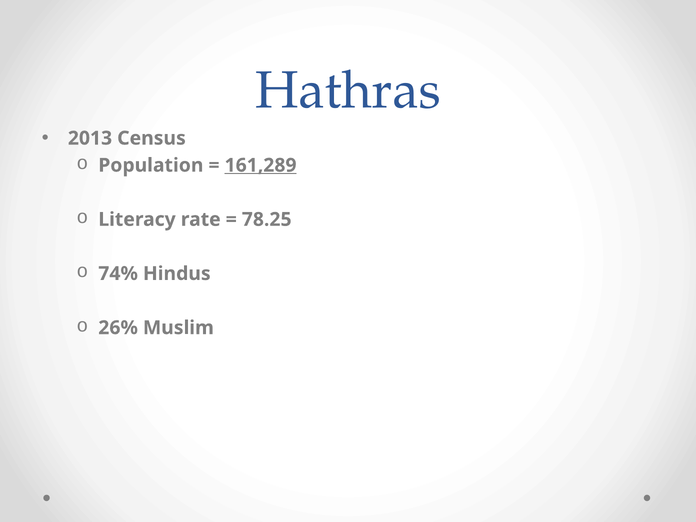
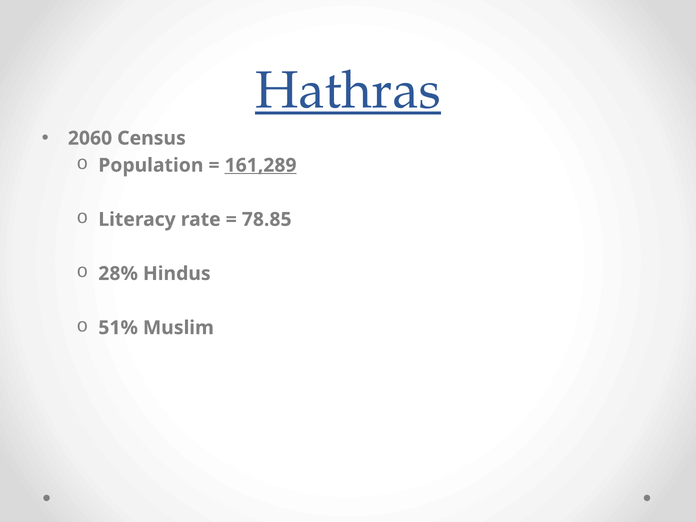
Hathras underline: none -> present
2013: 2013 -> 2060
78.25: 78.25 -> 78.85
74%: 74% -> 28%
26%: 26% -> 51%
